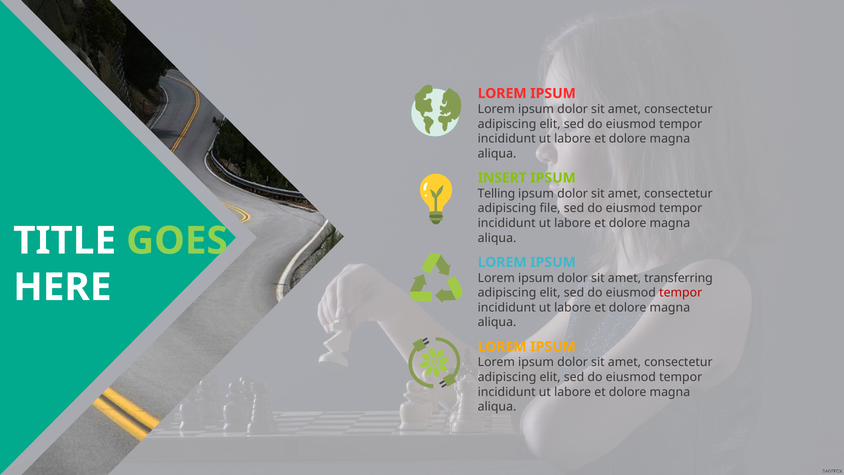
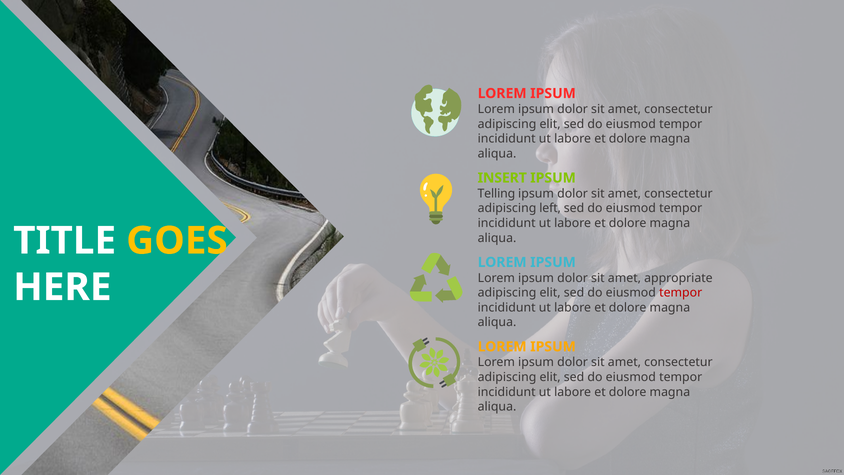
file: file -> left
GOES colour: light green -> yellow
transferring: transferring -> appropriate
